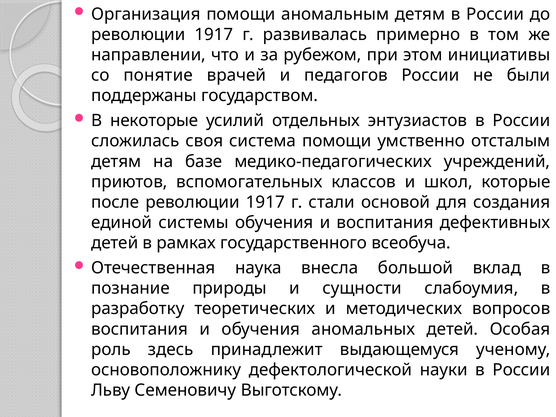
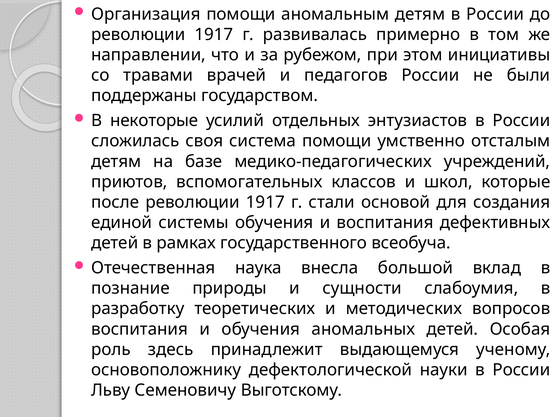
понятие: понятие -> травами
